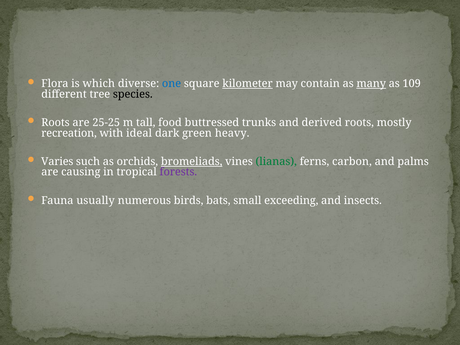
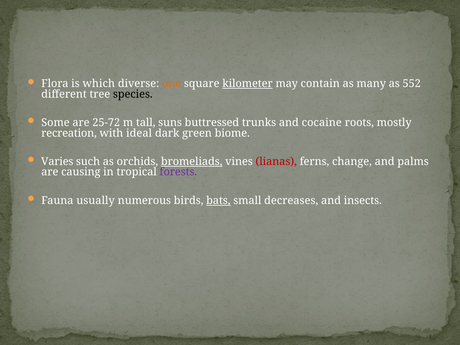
one colour: blue -> orange
many underline: present -> none
109: 109 -> 552
Roots at (55, 123): Roots -> Some
25-25: 25-25 -> 25-72
food: food -> suns
derived: derived -> cocaine
heavy: heavy -> biome
lianas colour: green -> red
carbon: carbon -> change
bats underline: none -> present
exceeding: exceeding -> decreases
